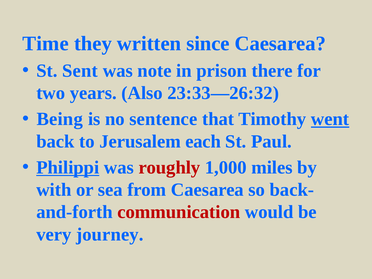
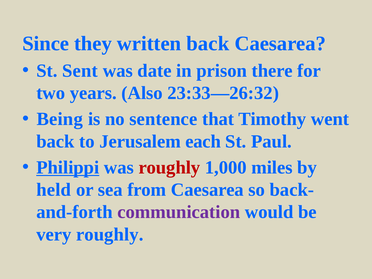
Time: Time -> Since
written since: since -> back
note: note -> date
went underline: present -> none
with: with -> held
communication colour: red -> purple
very journey: journey -> roughly
